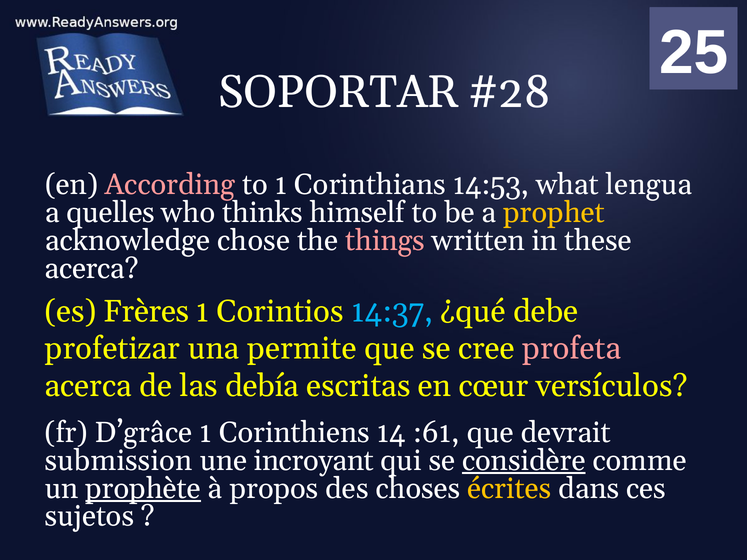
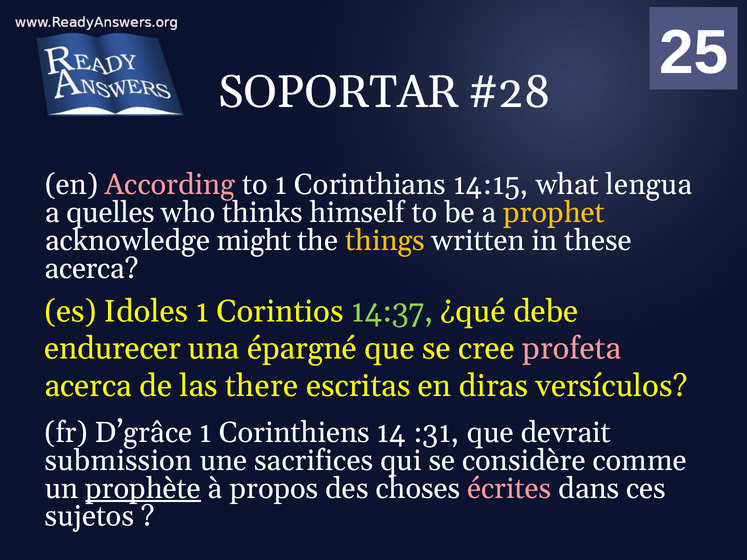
14:53: 14:53 -> 14:15
chose: chose -> might
things colour: pink -> yellow
Frères: Frères -> Idoles
14:37 colour: light blue -> light green
profetizar: profetizar -> endurecer
permite: permite -> épargné
debía: debía -> there
cœur: cœur -> diras
:61: :61 -> :31
incroyant: incroyant -> sacrifices
considère underline: present -> none
écrites colour: yellow -> pink
